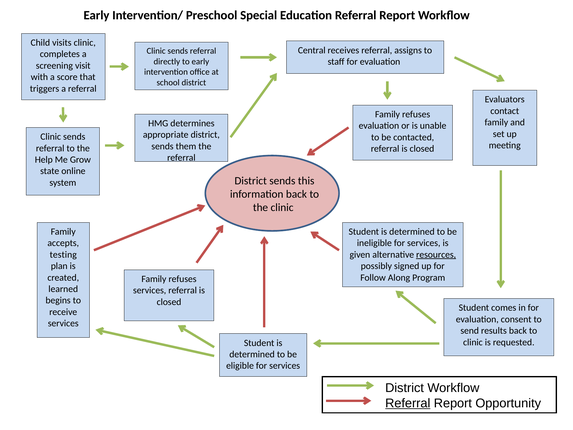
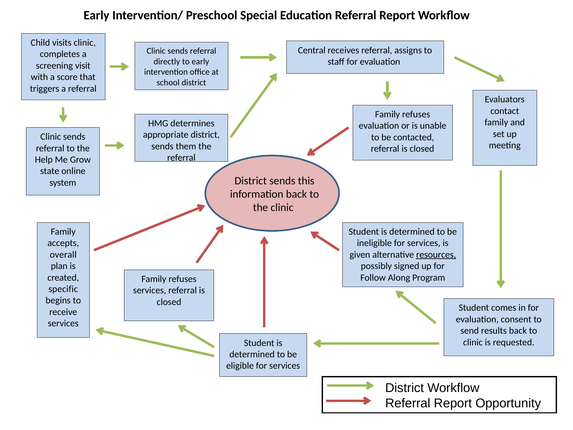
testing: testing -> overall
learned: learned -> specific
Referral at (408, 403) underline: present -> none
